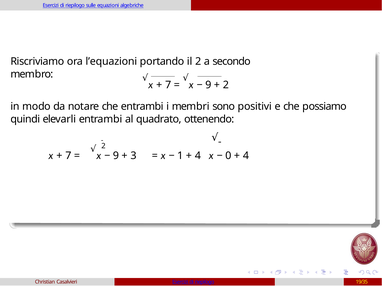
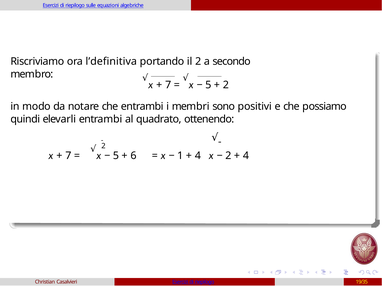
l’equazioni: l’equazioni -> l’definitiva
9 at (208, 85): 9 -> 5
9 at (116, 156): 9 -> 5
3: 3 -> 6
0 at (228, 156): 0 -> 2
